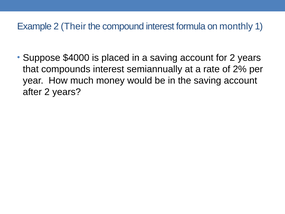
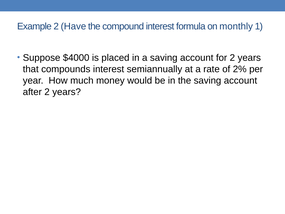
Their: Their -> Have
